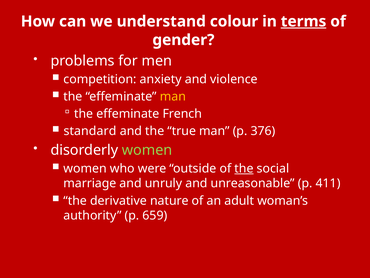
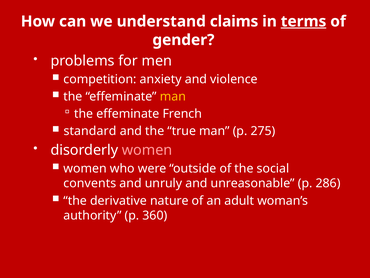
colour: colour -> claims
376: 376 -> 275
women at (147, 150) colour: light green -> pink
the at (244, 168) underline: present -> none
marriage: marriage -> convents
411: 411 -> 286
659: 659 -> 360
